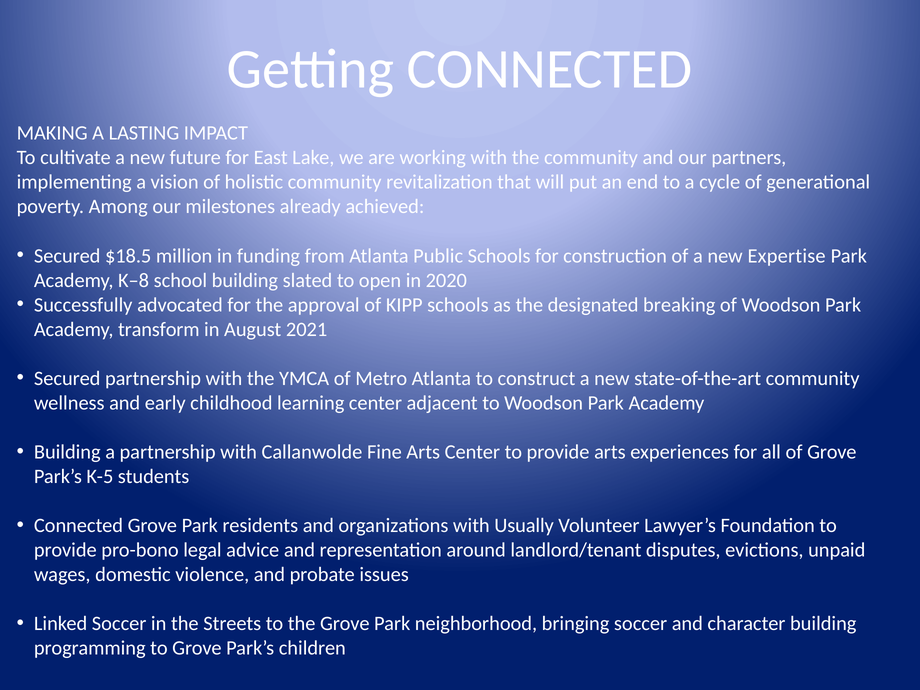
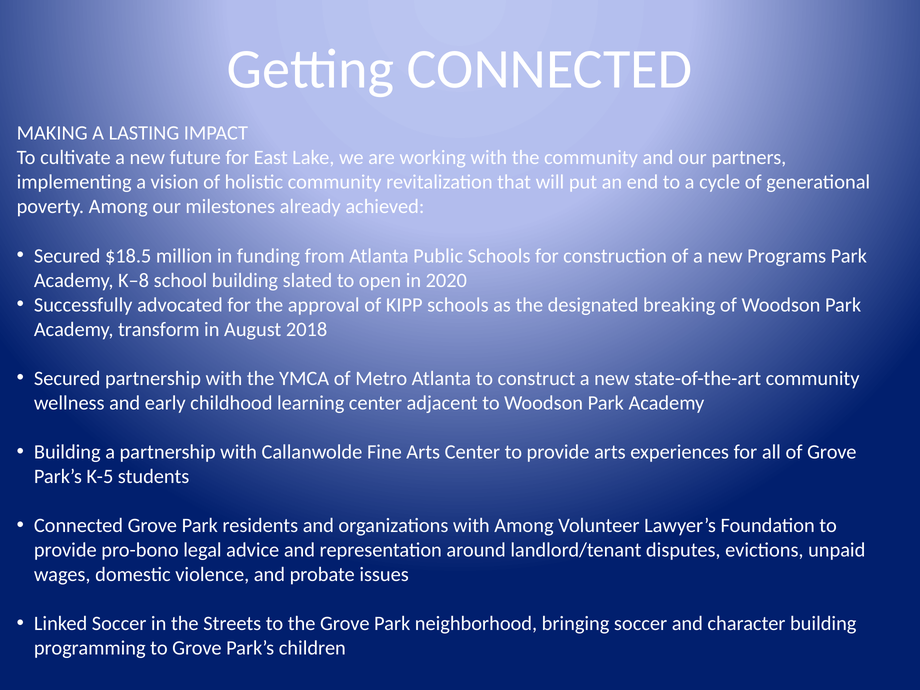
Expertise: Expertise -> Programs
2021: 2021 -> 2018
with Usually: Usually -> Among
